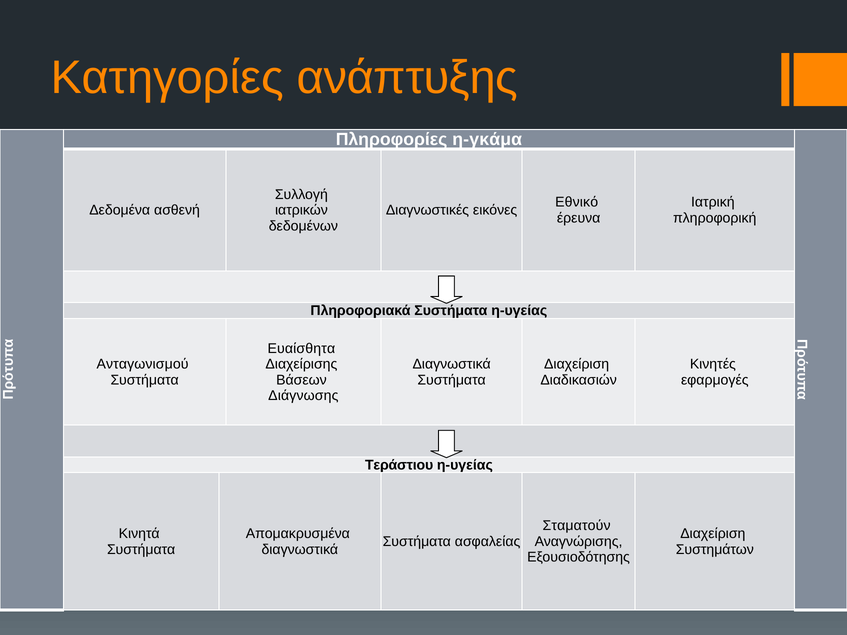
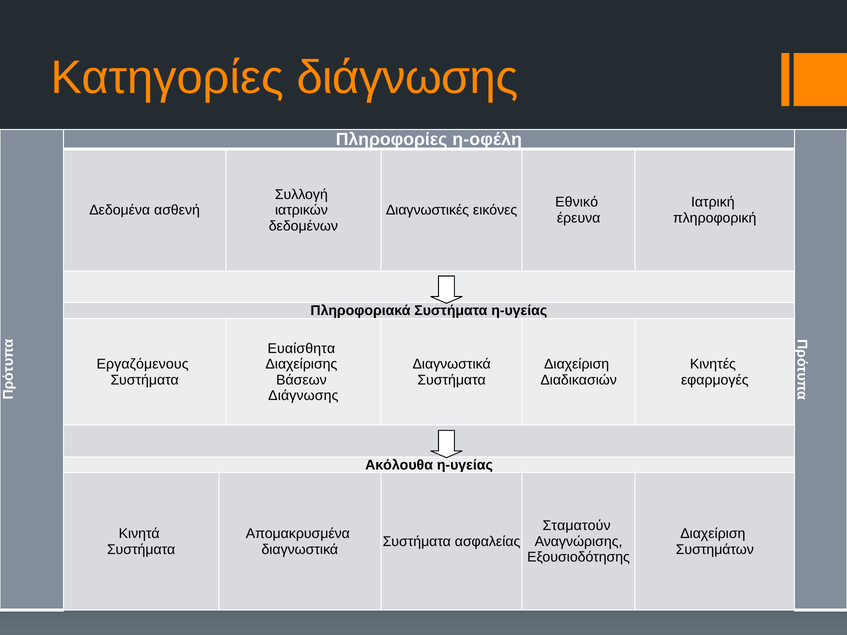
Κατηγορίες ανάπτυξης: ανάπτυξης -> διάγνωσης
η-γκάμα: η-γκάμα -> η-οφέλη
Ανταγωνισμού: Ανταγωνισμού -> Εργαζόμενους
Τεράστιου: Τεράστιου -> Ακόλουθα
